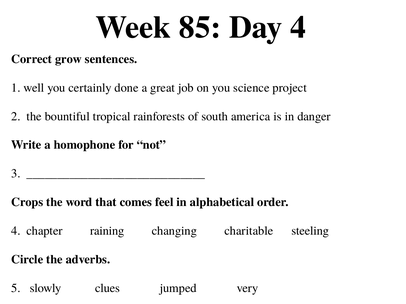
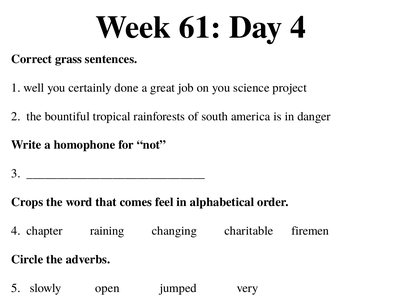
85: 85 -> 61
grow: grow -> grass
steeling: steeling -> firemen
clues: clues -> open
